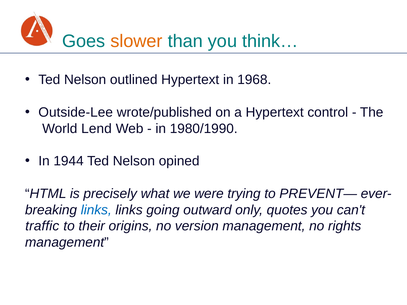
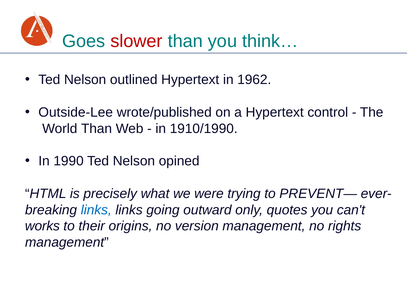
slower colour: orange -> red
1968: 1968 -> 1962
World Lend: Lend -> Than
1980/1990: 1980/1990 -> 1910/1990
1944: 1944 -> 1990
traffic: traffic -> works
